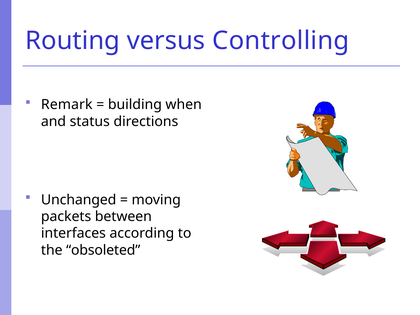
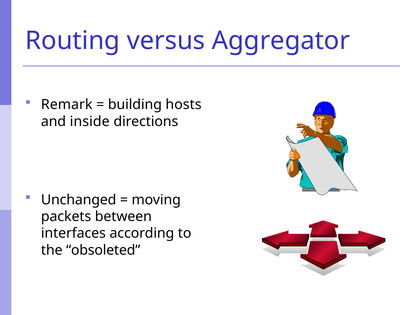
Controlling: Controlling -> Aggregator
when: when -> hosts
status: status -> inside
